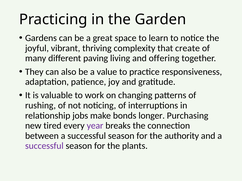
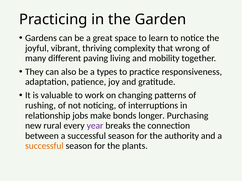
create: create -> wrong
offering: offering -> mobility
value: value -> types
tired: tired -> rural
successful at (44, 146) colour: purple -> orange
